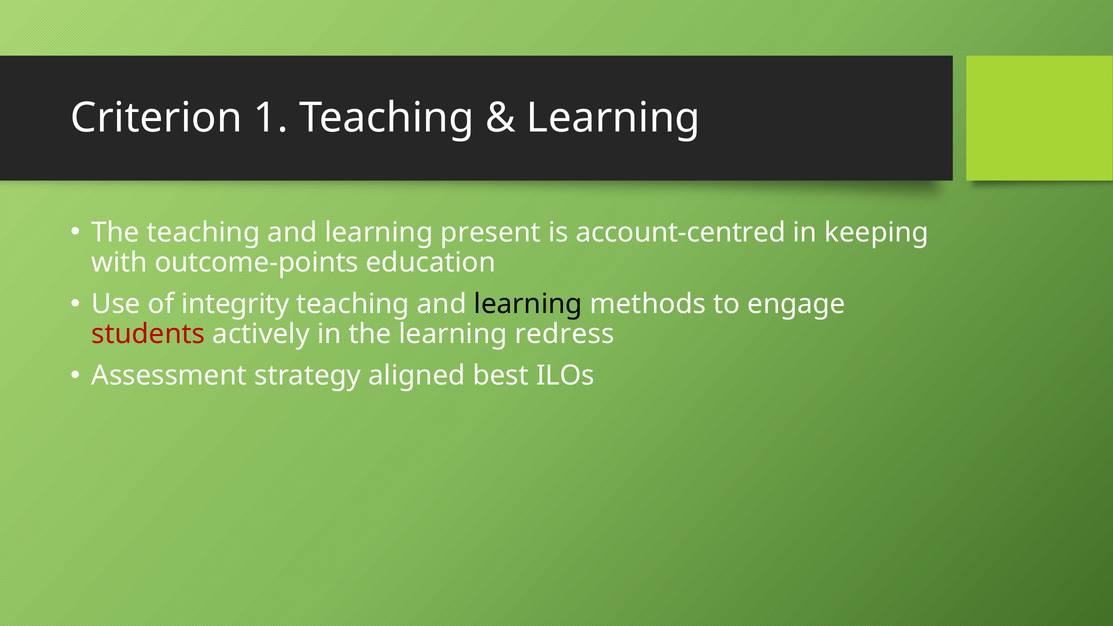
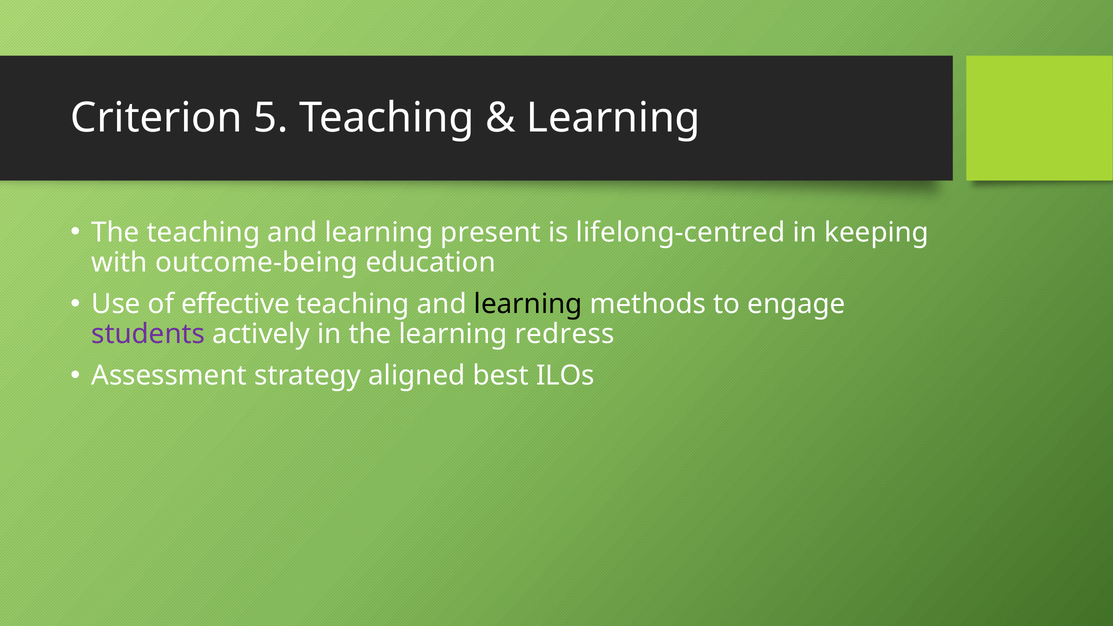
1: 1 -> 5
account-centred: account-centred -> lifelong-centred
outcome-points: outcome-points -> outcome-being
integrity: integrity -> effective
students colour: red -> purple
